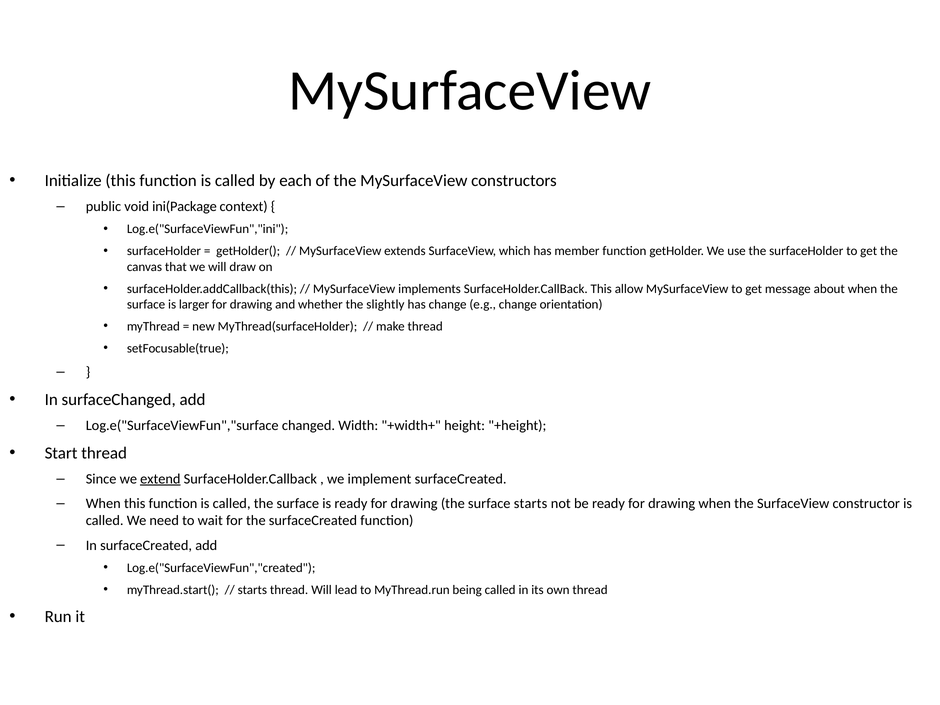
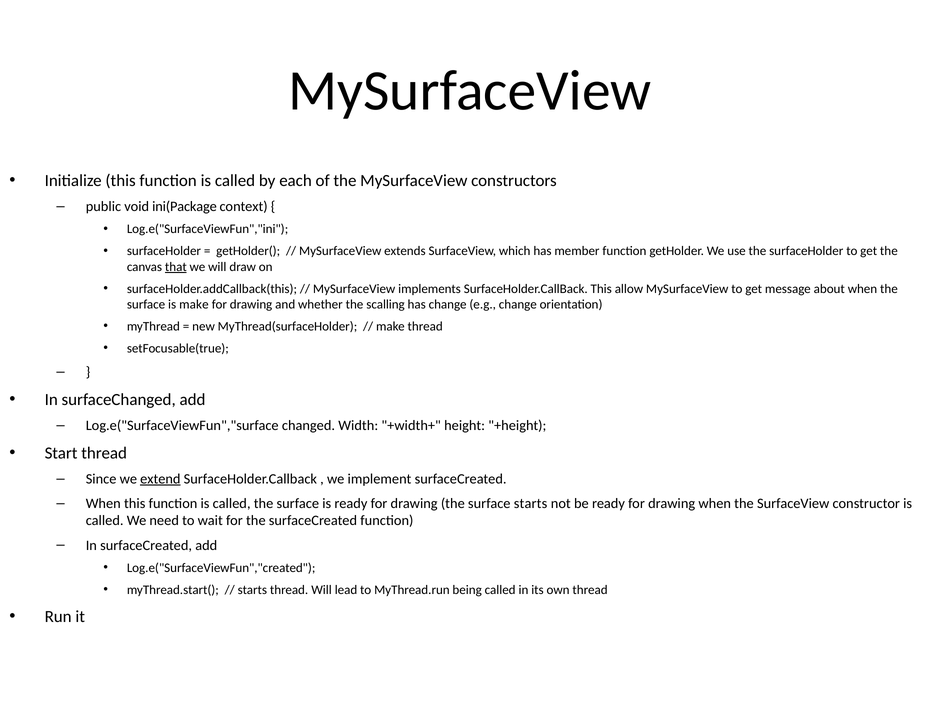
that underline: none -> present
is larger: larger -> make
slightly: slightly -> scalling
